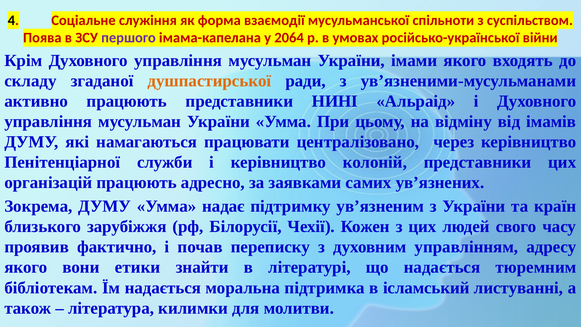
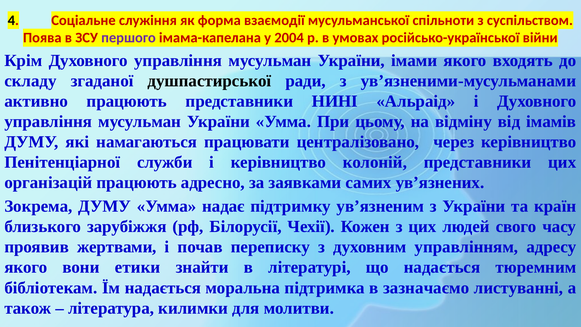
2064: 2064 -> 2004
душпастирської colour: orange -> black
фактично: фактично -> жертвами
ісламський: ісламський -> зазначаємо
